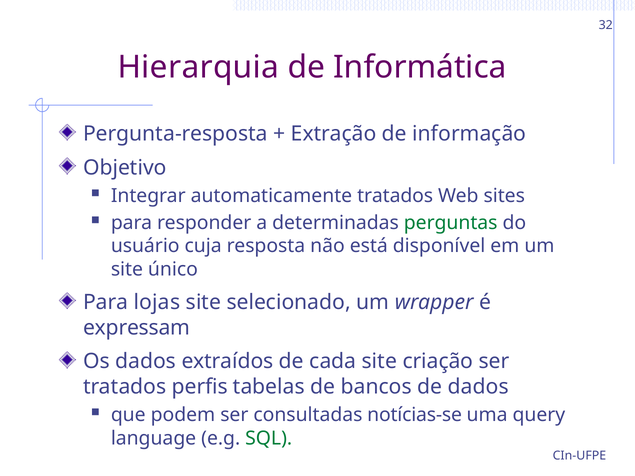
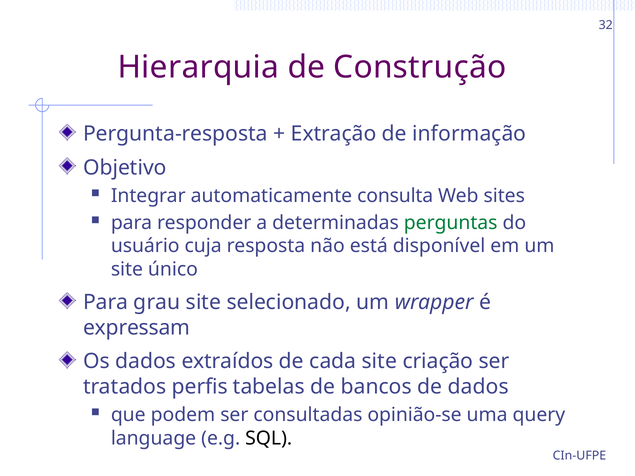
Informática: Informática -> Construção
automaticamente tratados: tratados -> consulta
lojas: lojas -> grau
notícias-se: notícias-se -> opinião-se
SQL colour: green -> black
